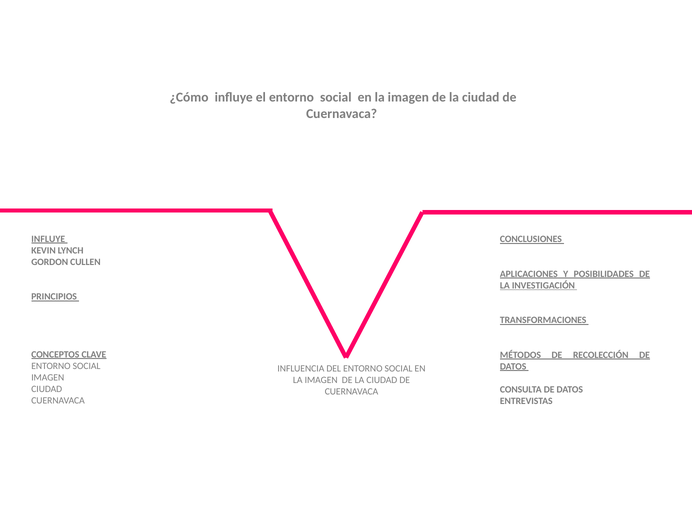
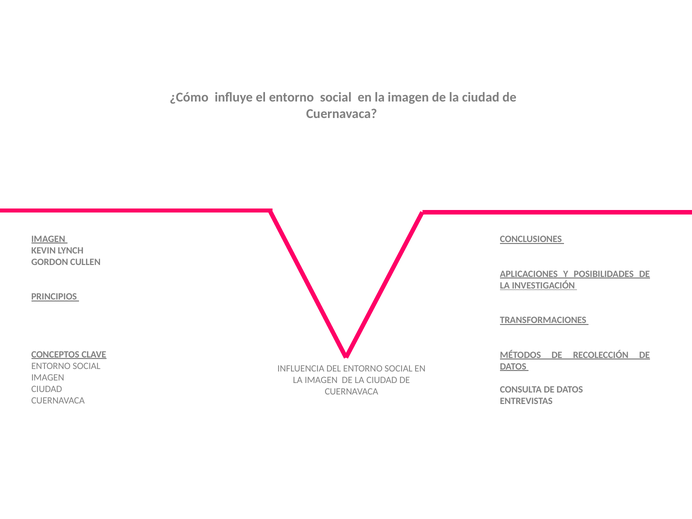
INFLUYE at (48, 239): INFLUYE -> IMAGEN
